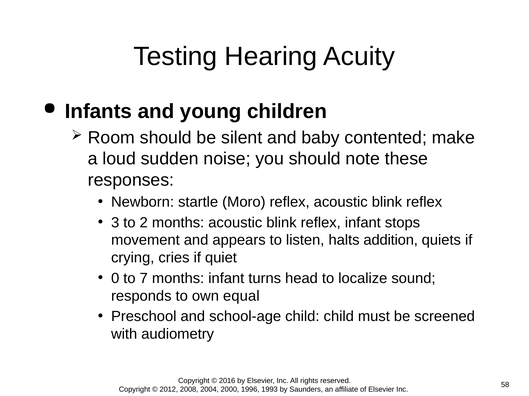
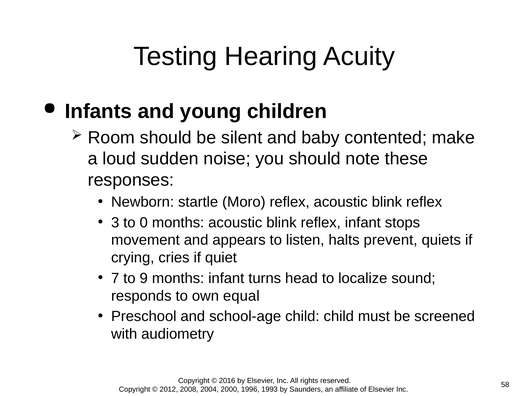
2: 2 -> 0
addition: addition -> prevent
0: 0 -> 7
7: 7 -> 9
